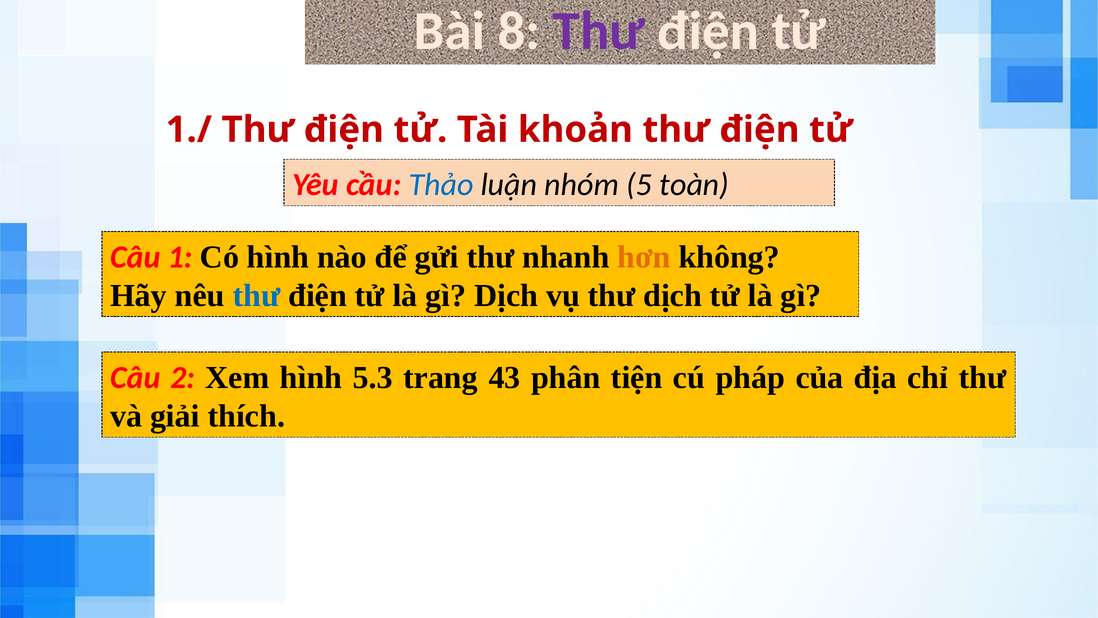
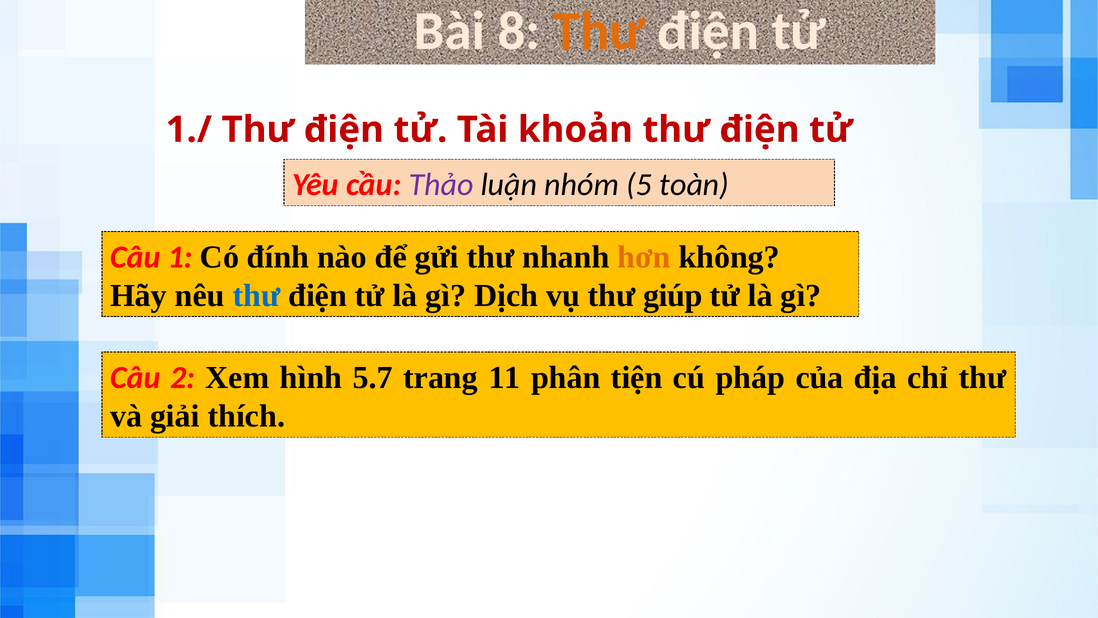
Thư at (599, 31) colour: purple -> orange
Thảo colour: blue -> purple
Có hình: hình -> đính
thư dịch: dịch -> giúp
5.3: 5.3 -> 5.7
43: 43 -> 11
